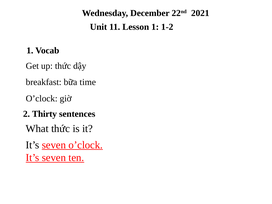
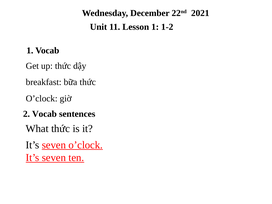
bữa time: time -> thức
2 Thirty: Thirty -> Vocab
